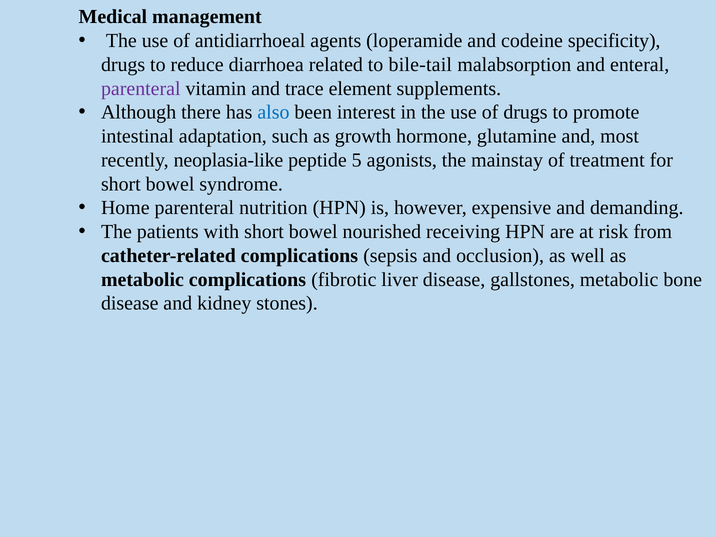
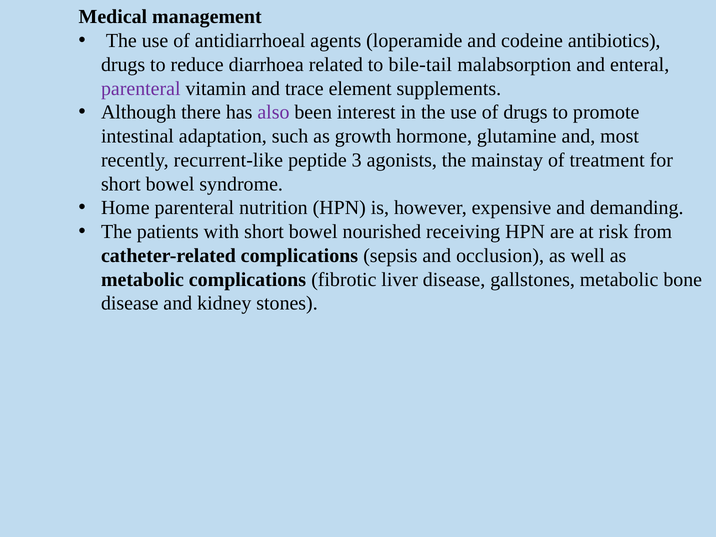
specificity: specificity -> antibiotics
also colour: blue -> purple
neoplasia-like: neoplasia-like -> recurrent-like
5: 5 -> 3
